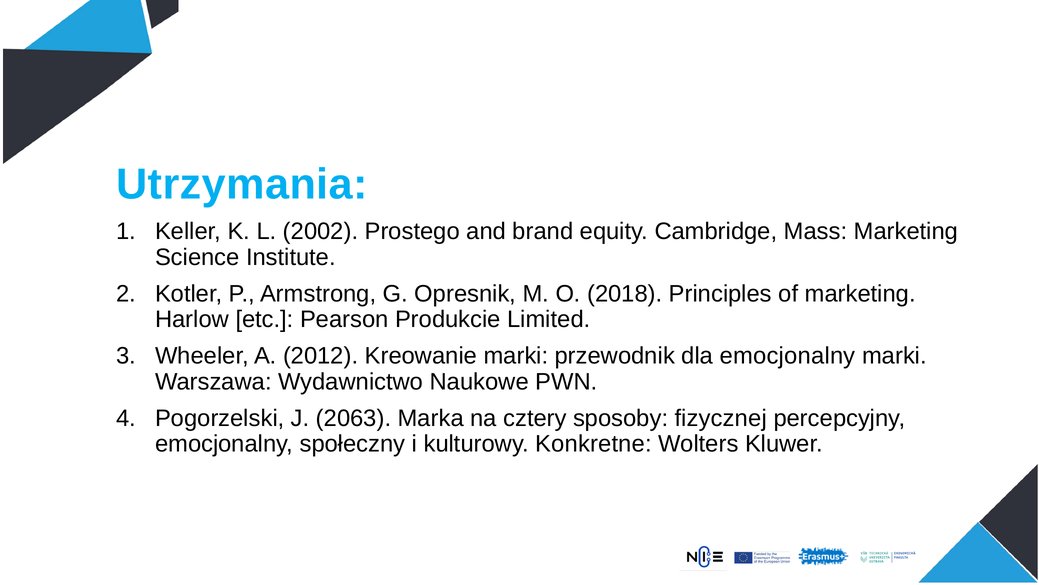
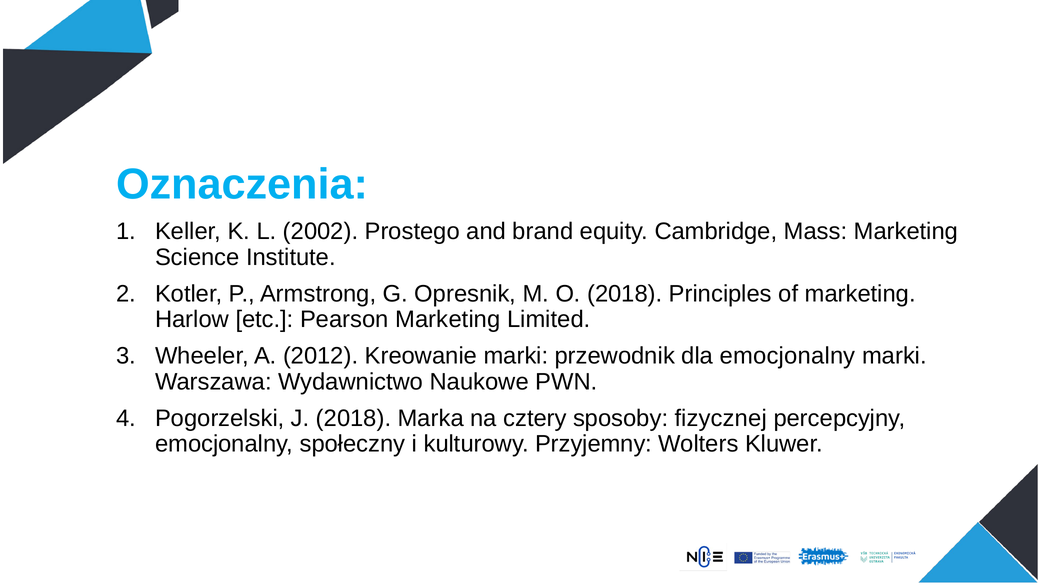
Utrzymania: Utrzymania -> Oznaczenia
Pearson Produkcie: Produkcie -> Marketing
J 2063: 2063 -> 2018
Konkretne: Konkretne -> Przyjemny
